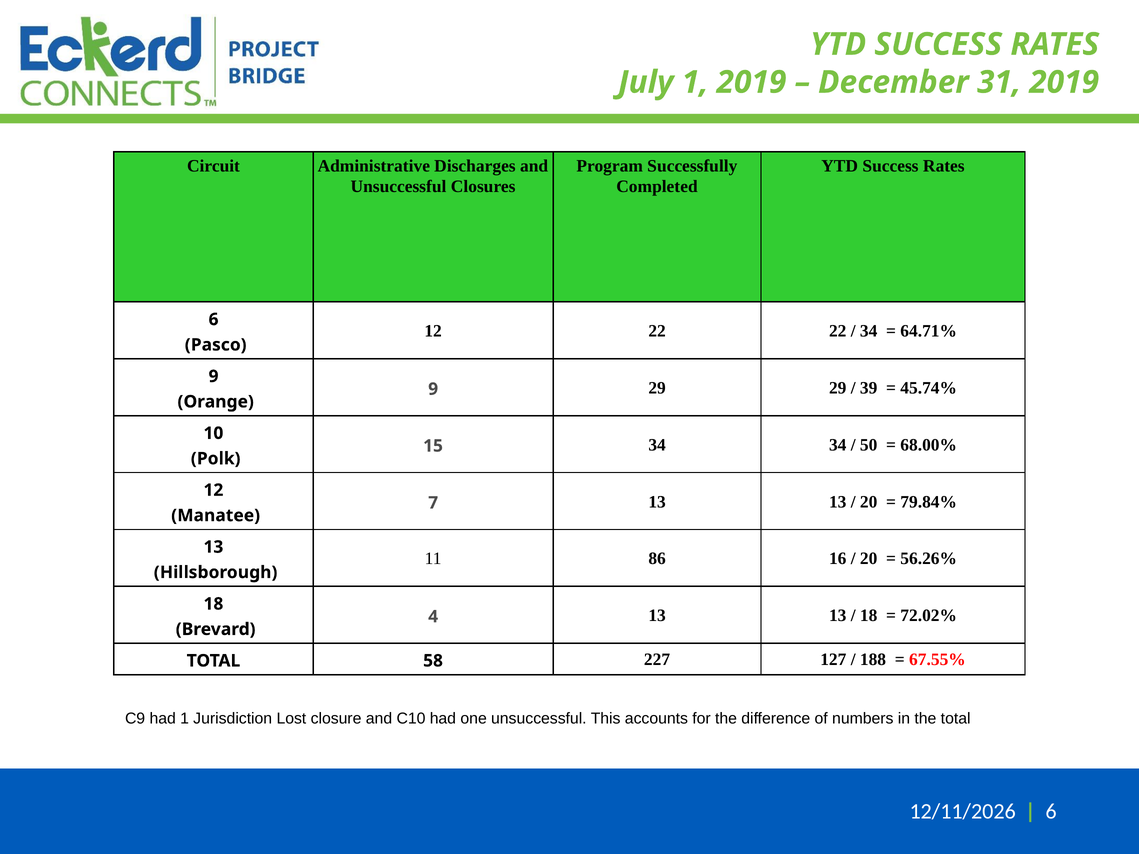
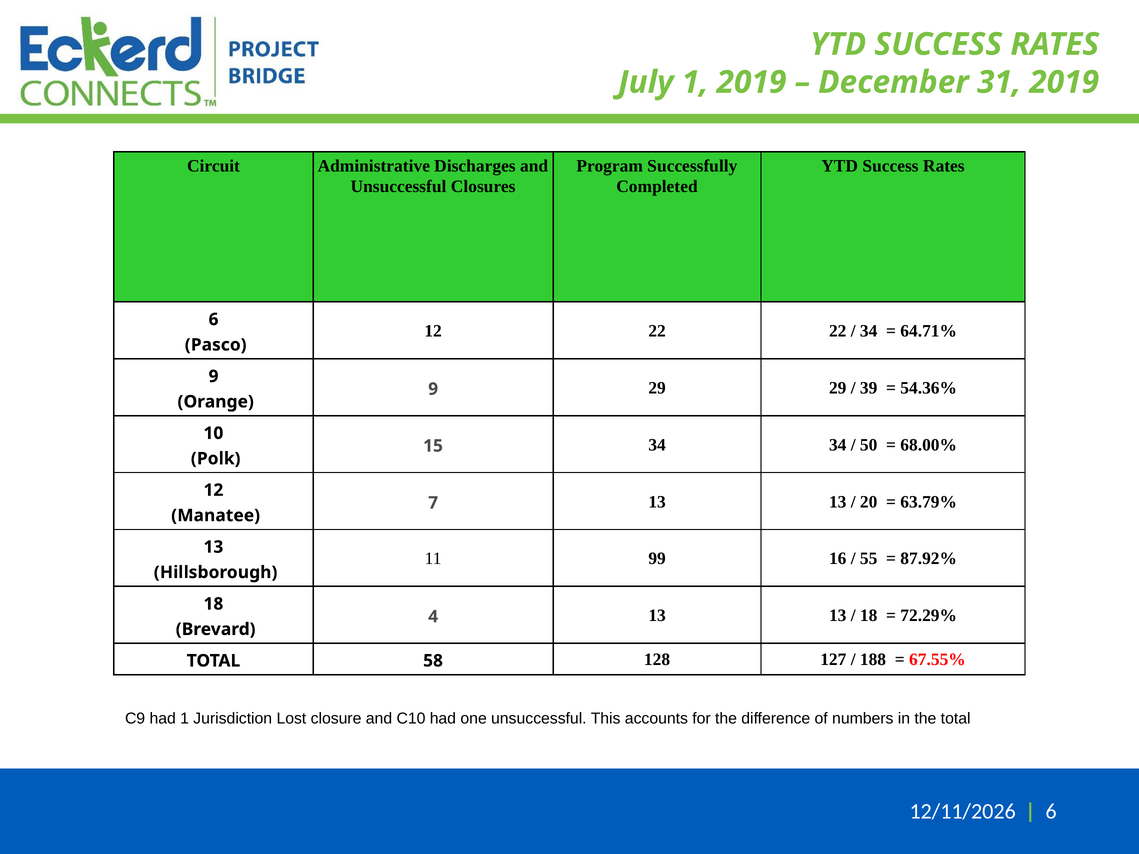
45.74%: 45.74% -> 54.36%
79.84%: 79.84% -> 63.79%
86: 86 -> 99
20 at (869, 559): 20 -> 55
56.26%: 56.26% -> 87.92%
72.02%: 72.02% -> 72.29%
227: 227 -> 128
